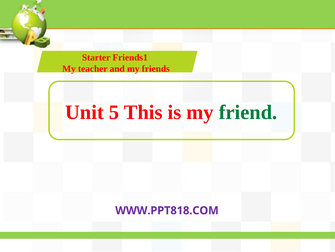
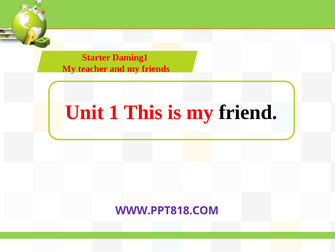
Friends1: Friends1 -> Daming1
5: 5 -> 1
friend colour: green -> black
